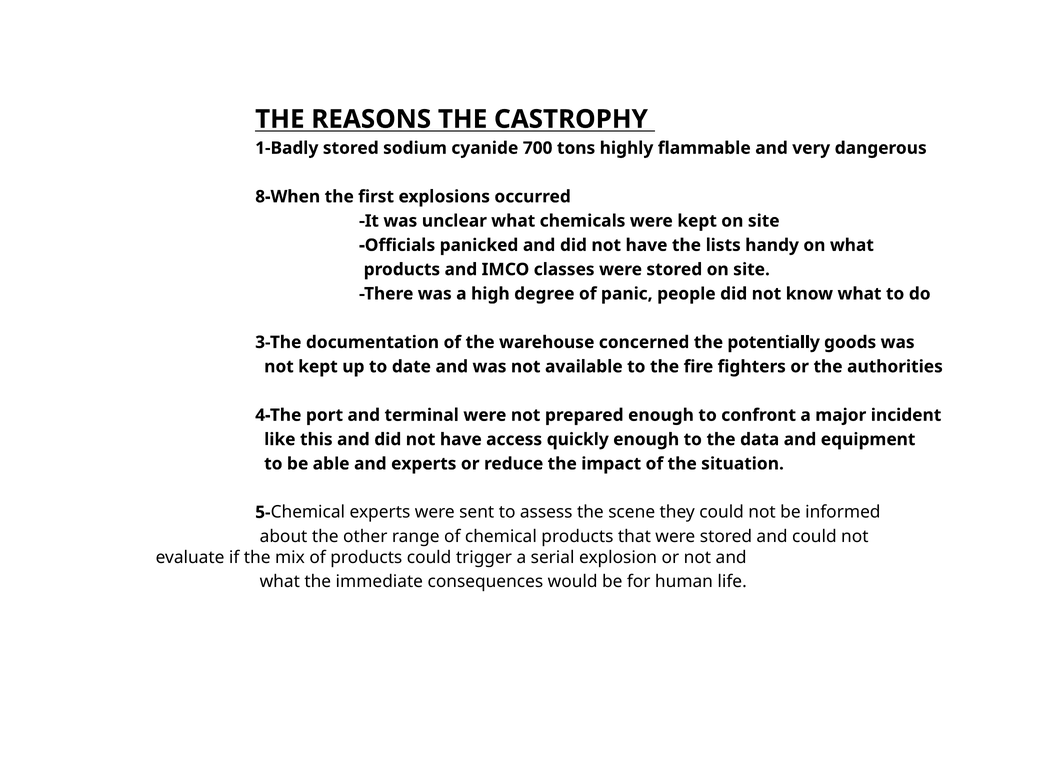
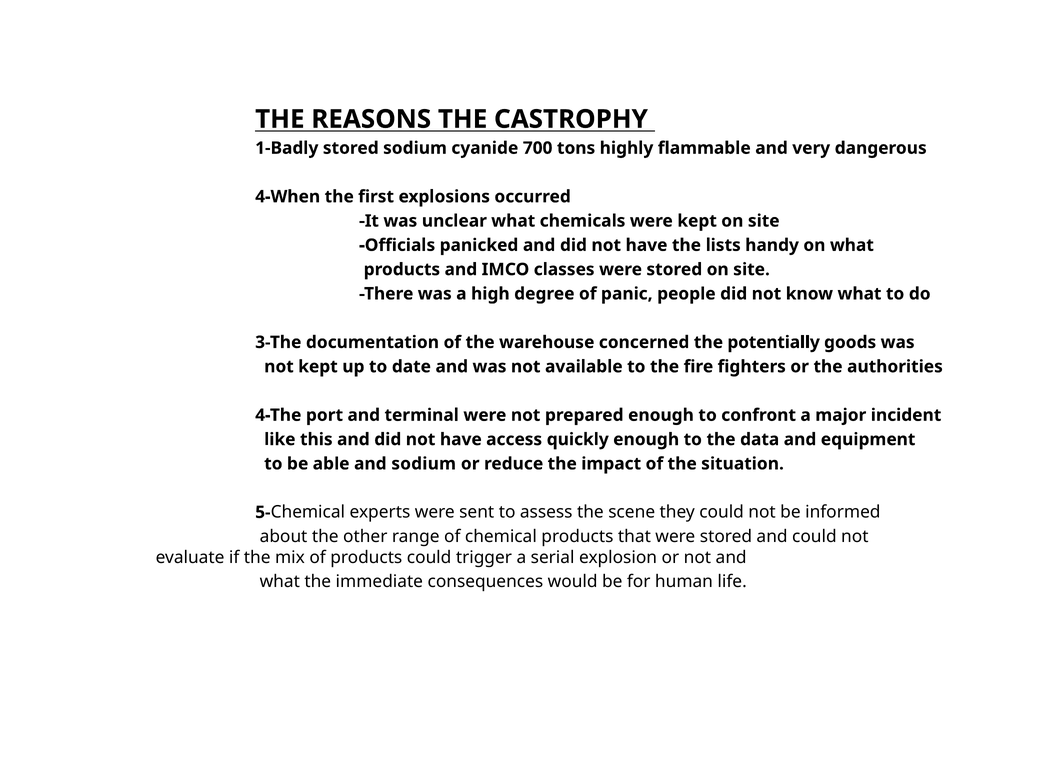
8-When: 8-When -> 4-When
and experts: experts -> sodium
